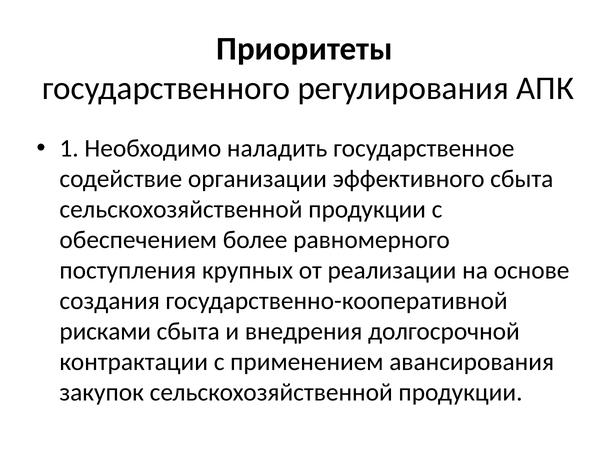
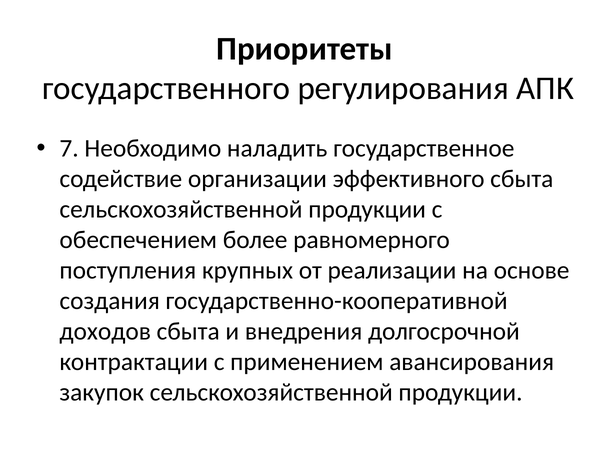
1: 1 -> 7
рисками: рисками -> доходов
